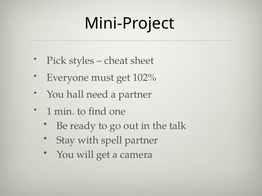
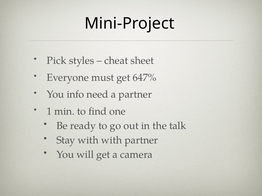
102%: 102% -> 647%
hall: hall -> info
with spell: spell -> with
